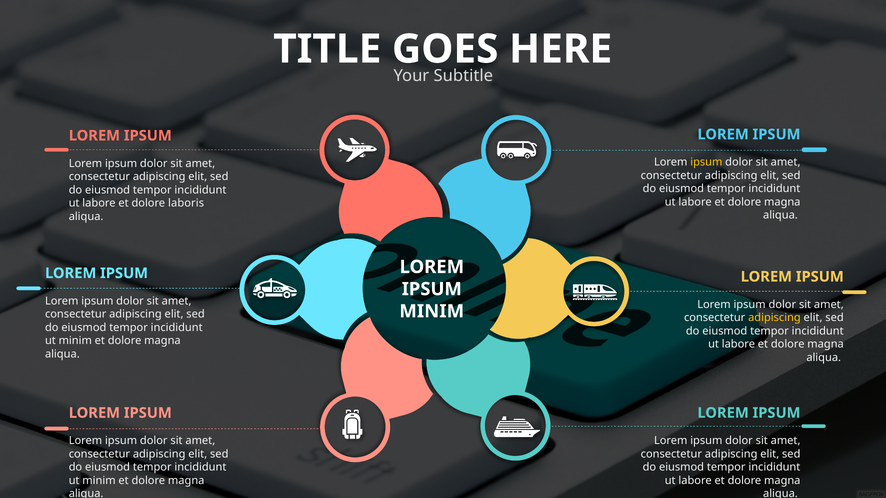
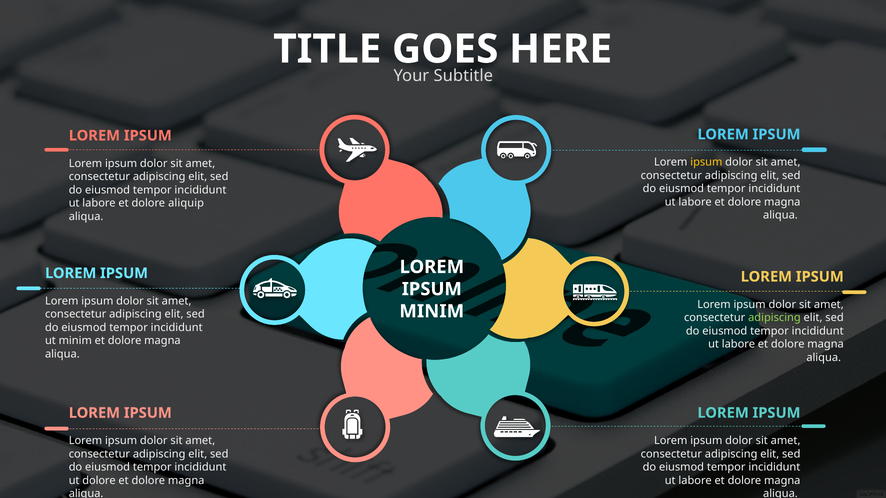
laboris: laboris -> aliquip
adipiscing at (774, 318) colour: yellow -> light green
minim at (99, 481): minim -> dolore
